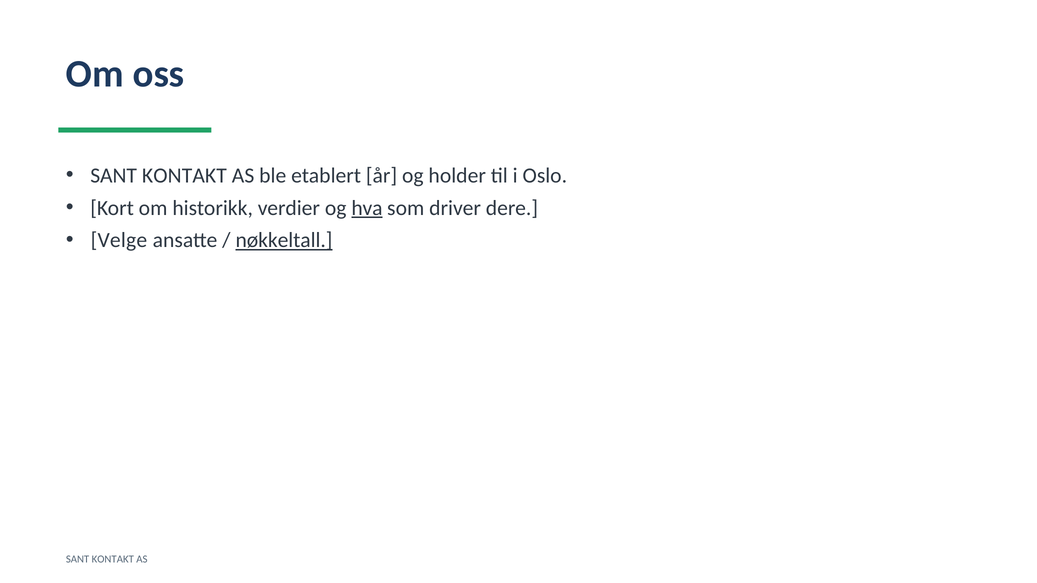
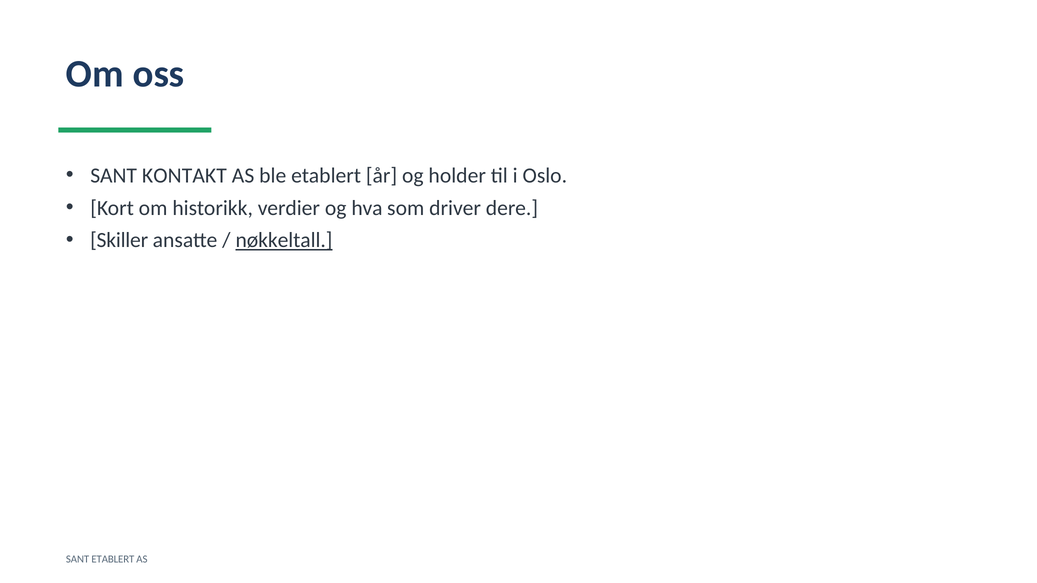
hva underline: present -> none
Velge: Velge -> Skiller
KONTAKT at (113, 560): KONTAKT -> ETABLERT
